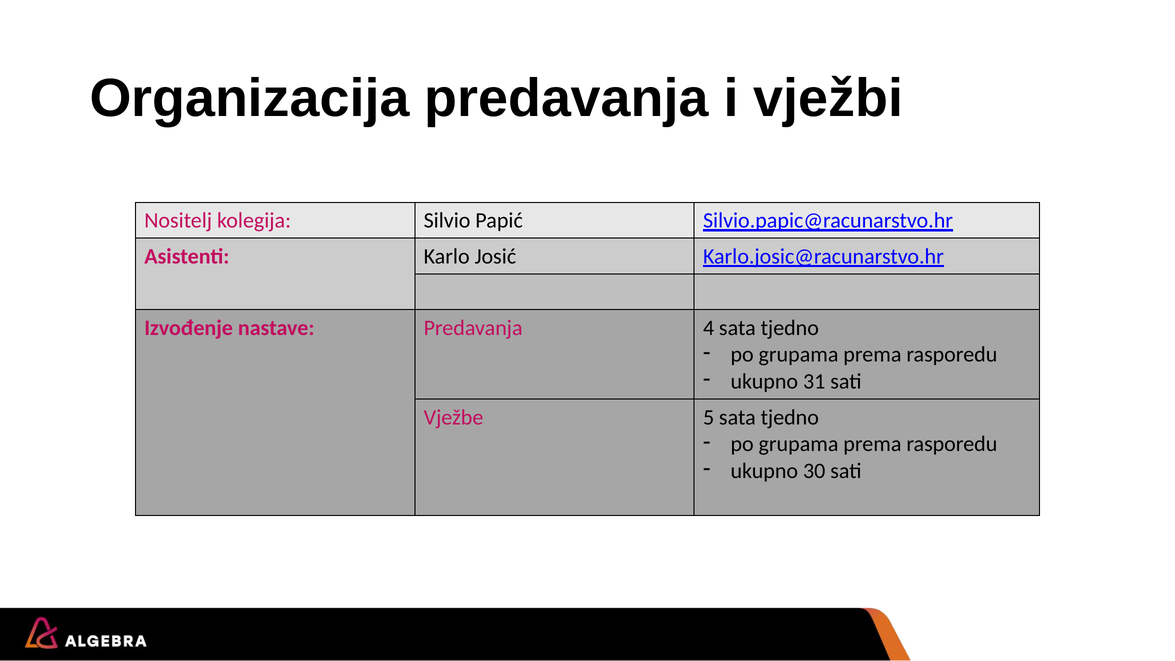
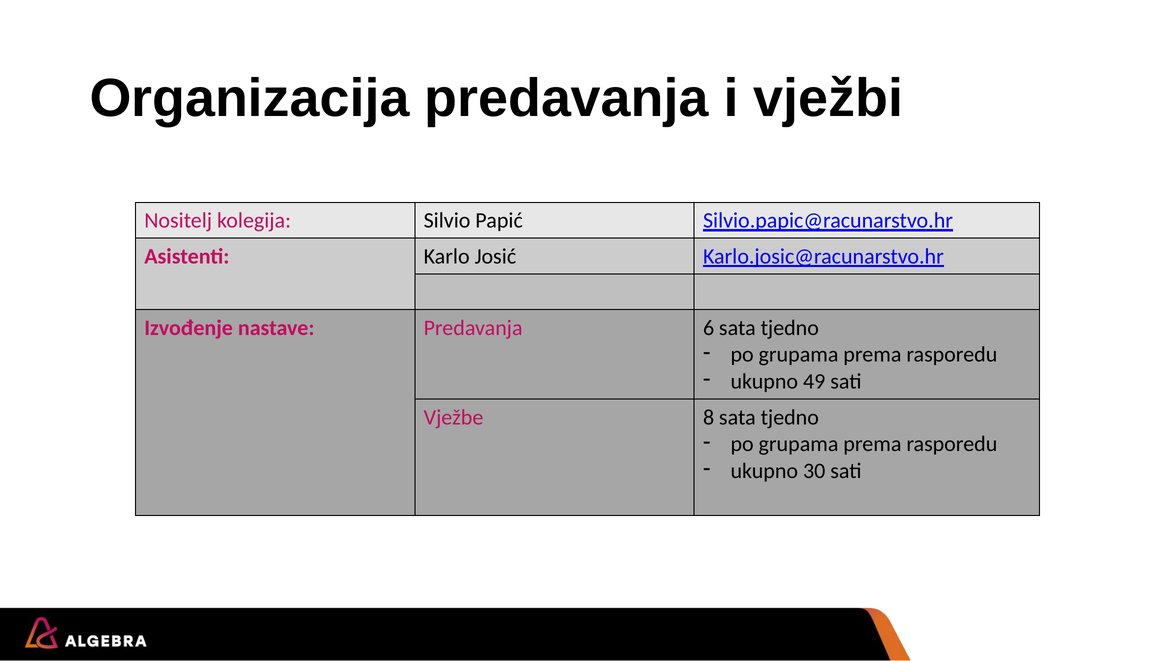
4: 4 -> 6
31: 31 -> 49
5: 5 -> 8
